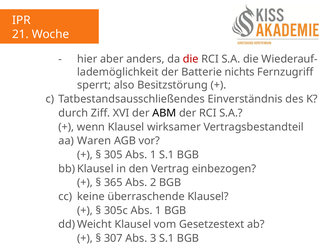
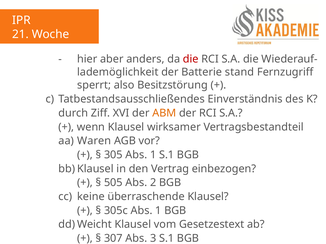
nichts: nichts -> stand
ABM colour: black -> orange
365: 365 -> 505
